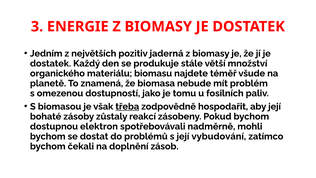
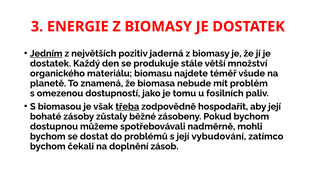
Jedním underline: none -> present
reakcí: reakcí -> běžné
elektron: elektron -> můžeme
